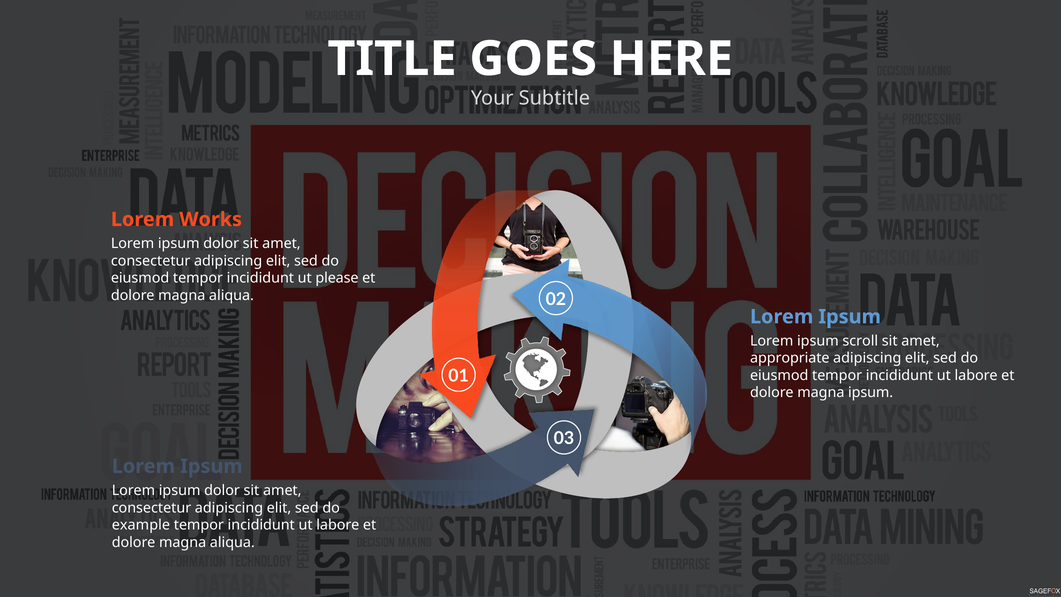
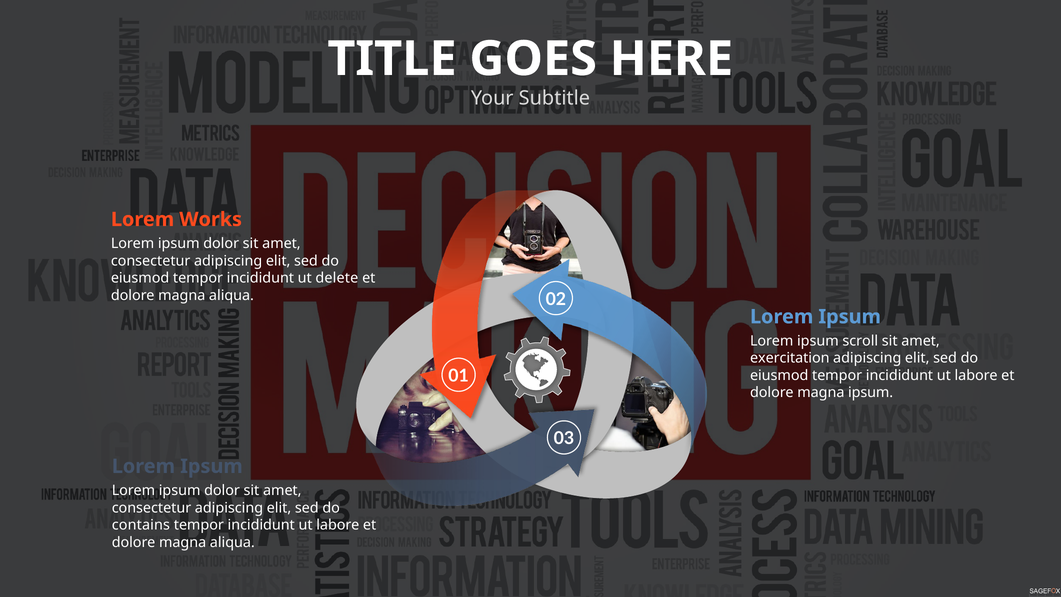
please: please -> delete
appropriate: appropriate -> exercitation
example: example -> contains
